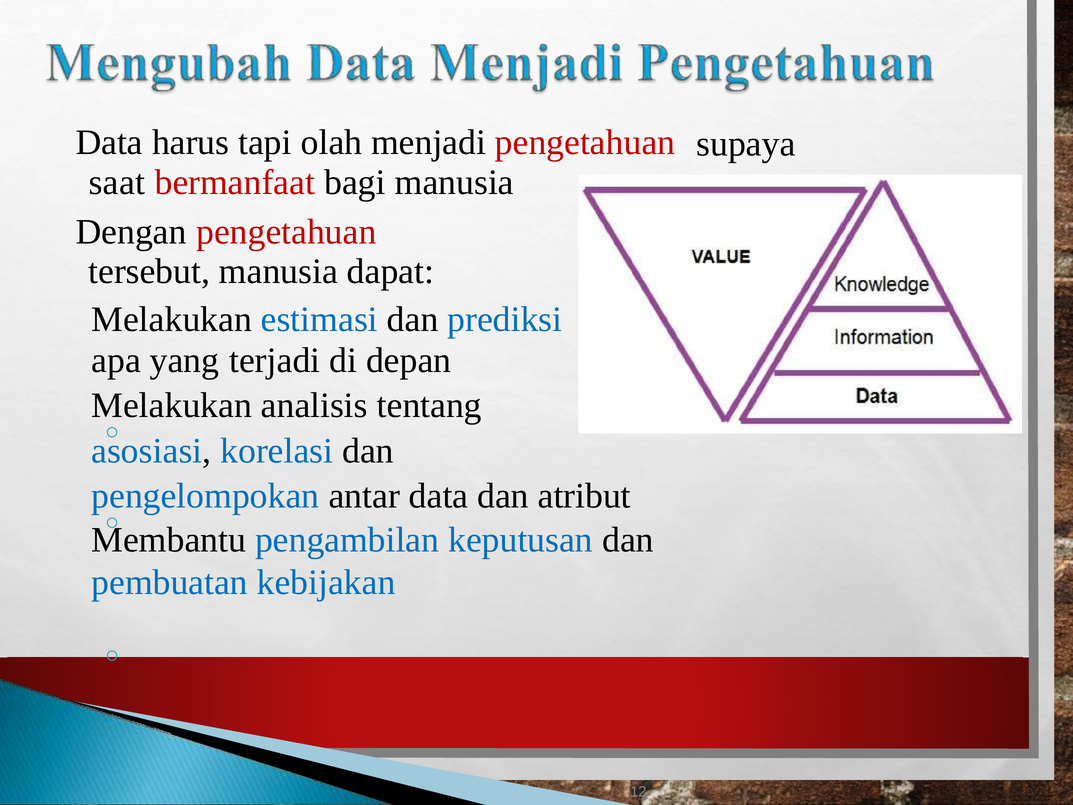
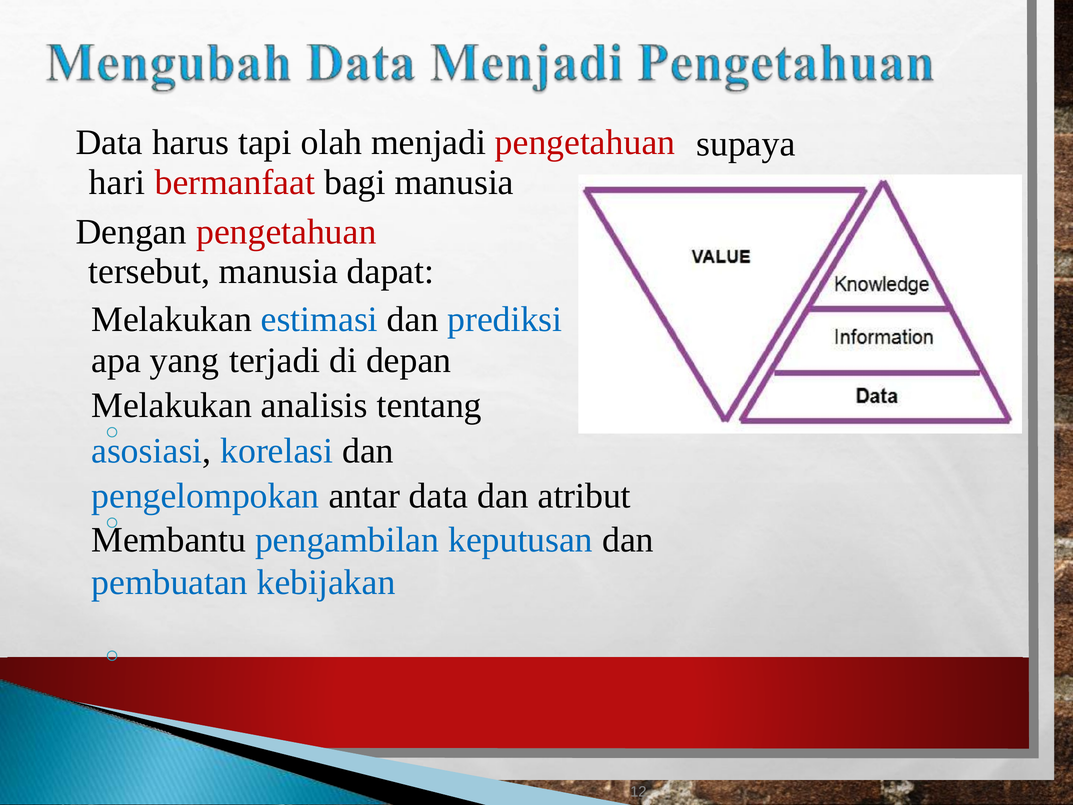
saat: saat -> hari
